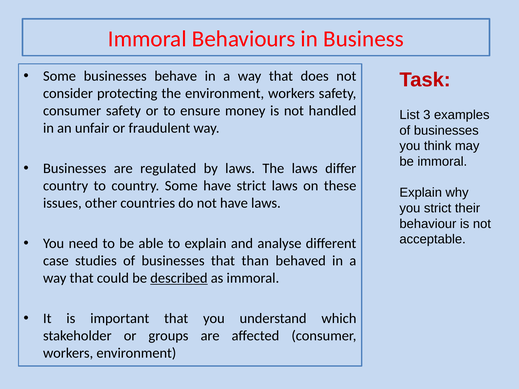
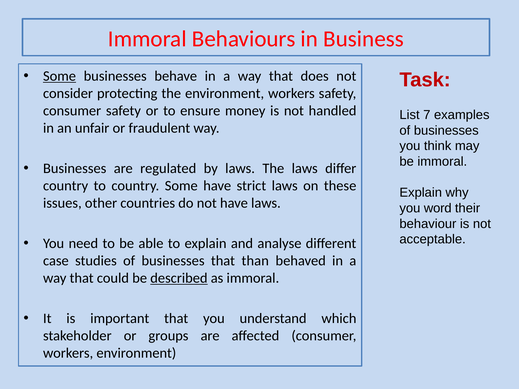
Some at (60, 76) underline: none -> present
3: 3 -> 7
you strict: strict -> word
